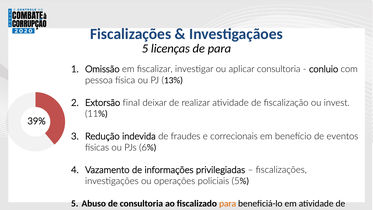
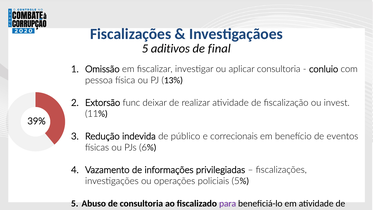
licenças: licenças -> aditivos
de para: para -> final
final: final -> func
fraudes: fraudes -> público
para at (228, 203) colour: orange -> purple
